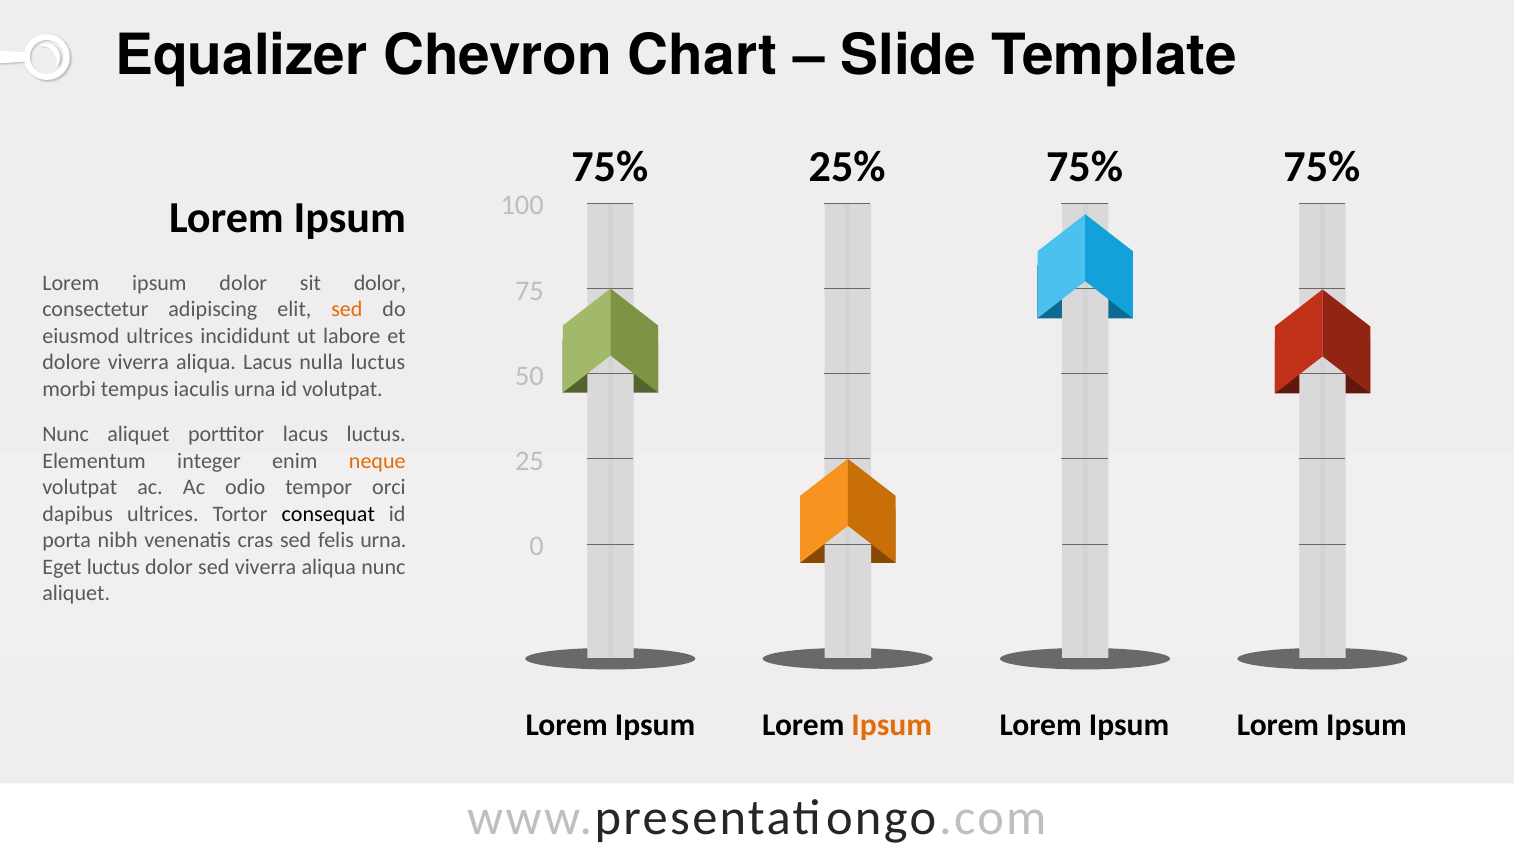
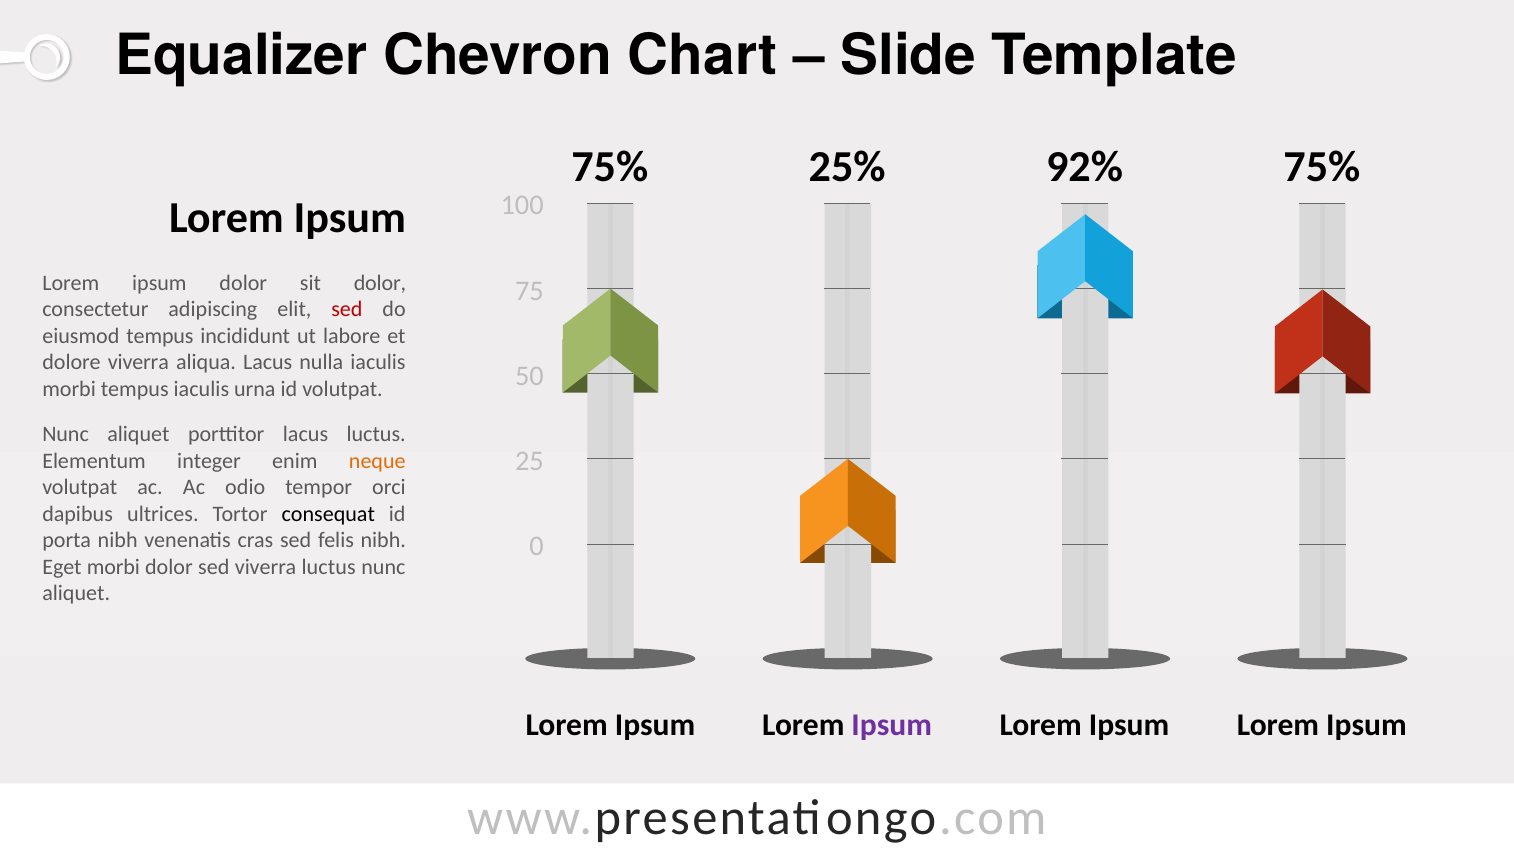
25% 75%: 75% -> 92%
sed at (347, 309) colour: orange -> red
eiusmod ultrices: ultrices -> tempus
nulla luctus: luctus -> iaculis
felis urna: urna -> nibh
Eget luctus: luctus -> morbi
sed viverra aliqua: aliqua -> luctus
Ipsum at (892, 724) colour: orange -> purple
